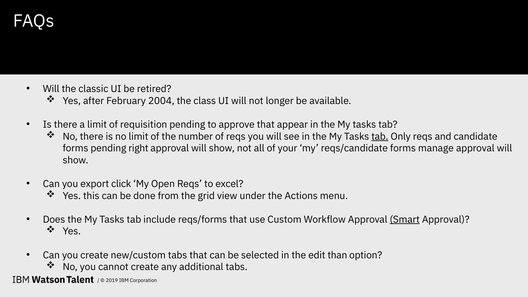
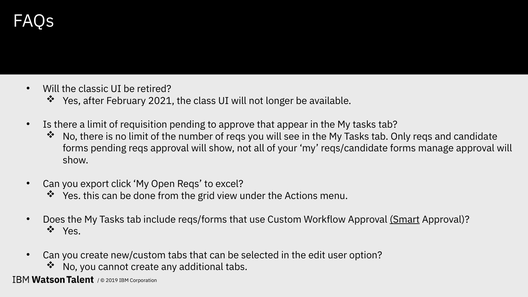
2004: 2004 -> 2021
tab at (380, 136) underline: present -> none
pending right: right -> reqs
than: than -> user
